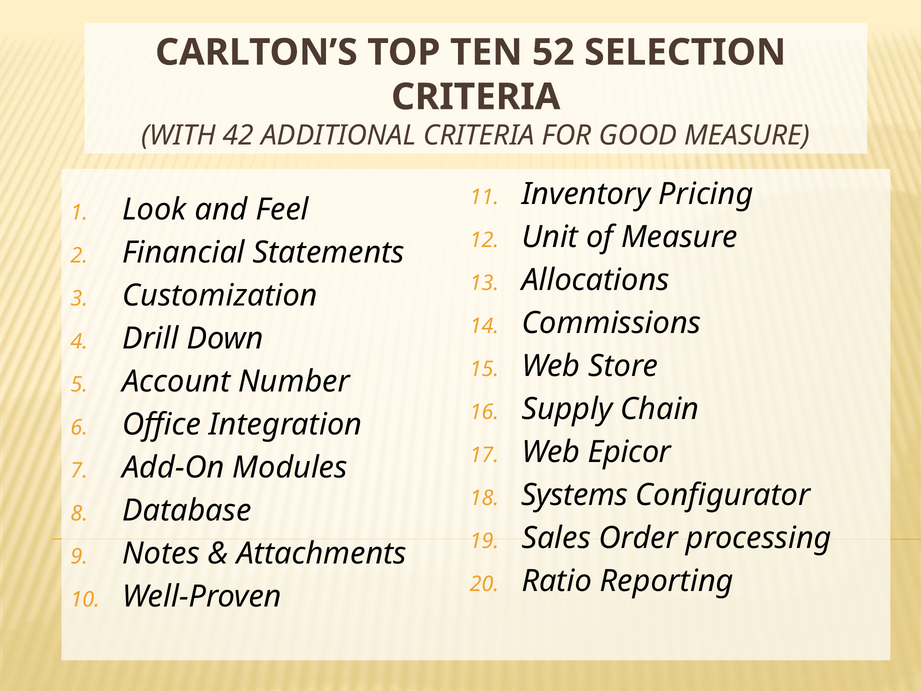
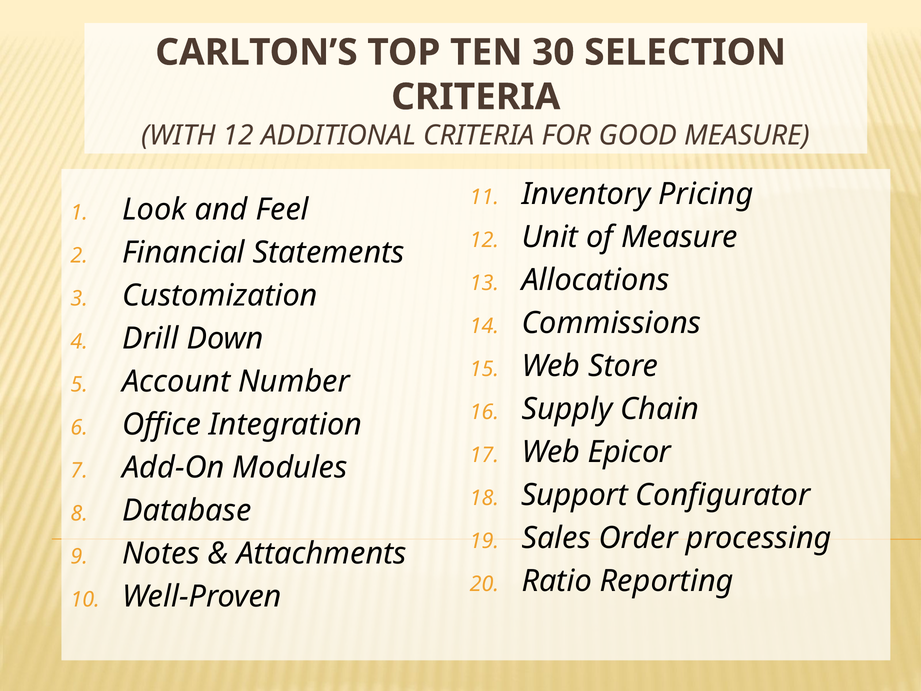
52: 52 -> 30
WITH 42: 42 -> 12
Systems: Systems -> Support
